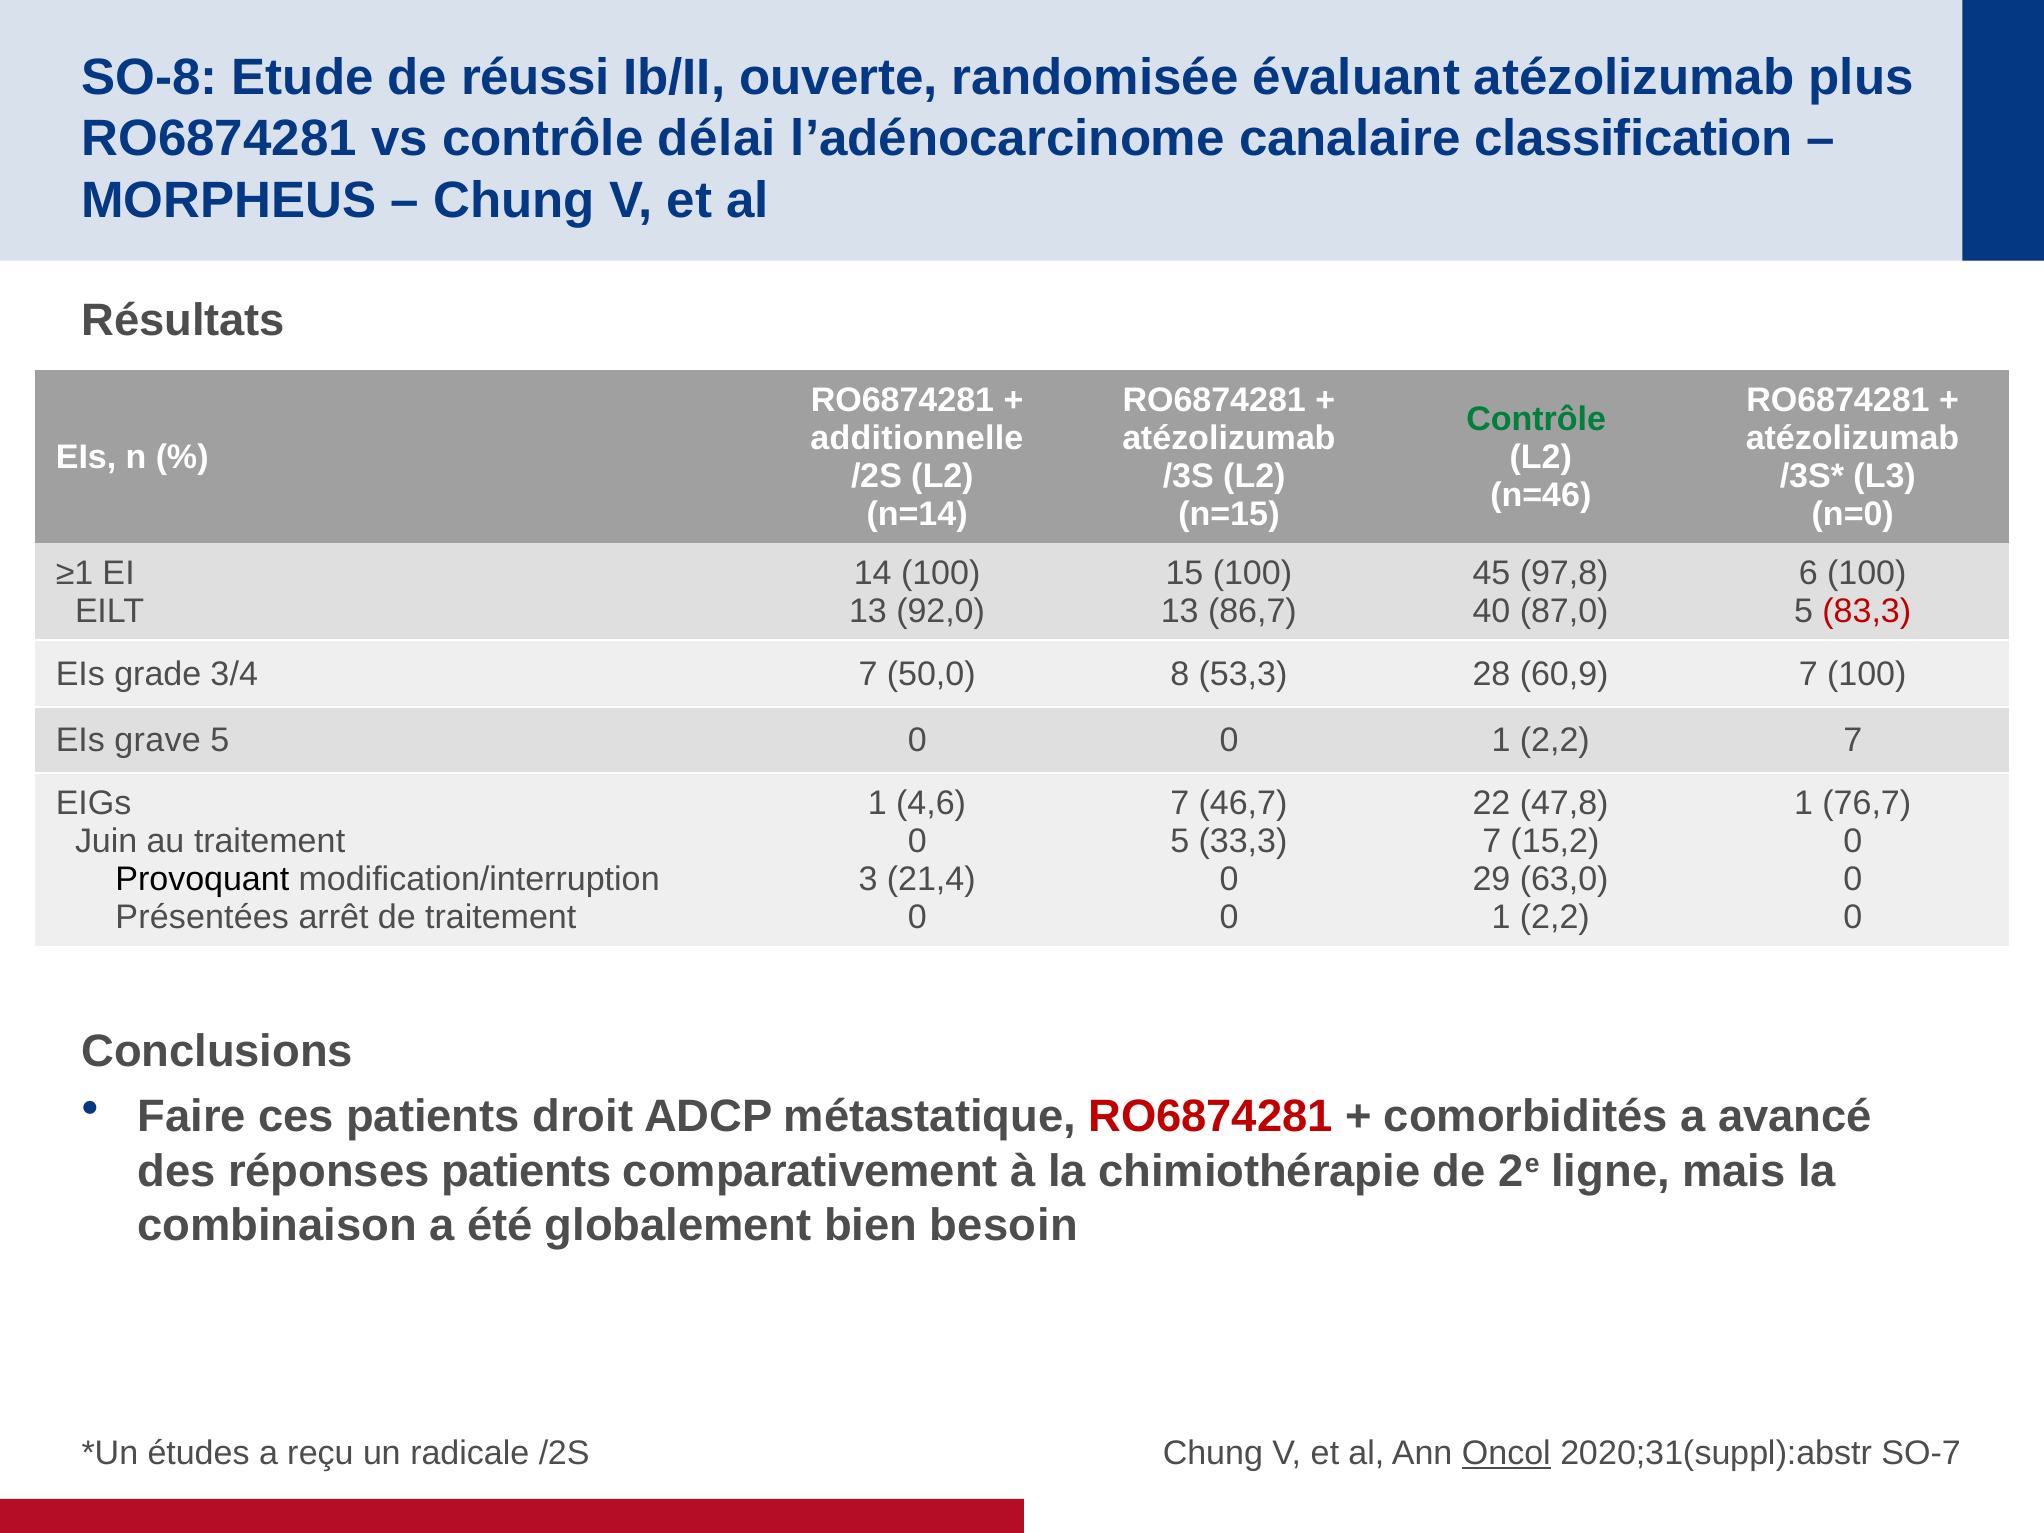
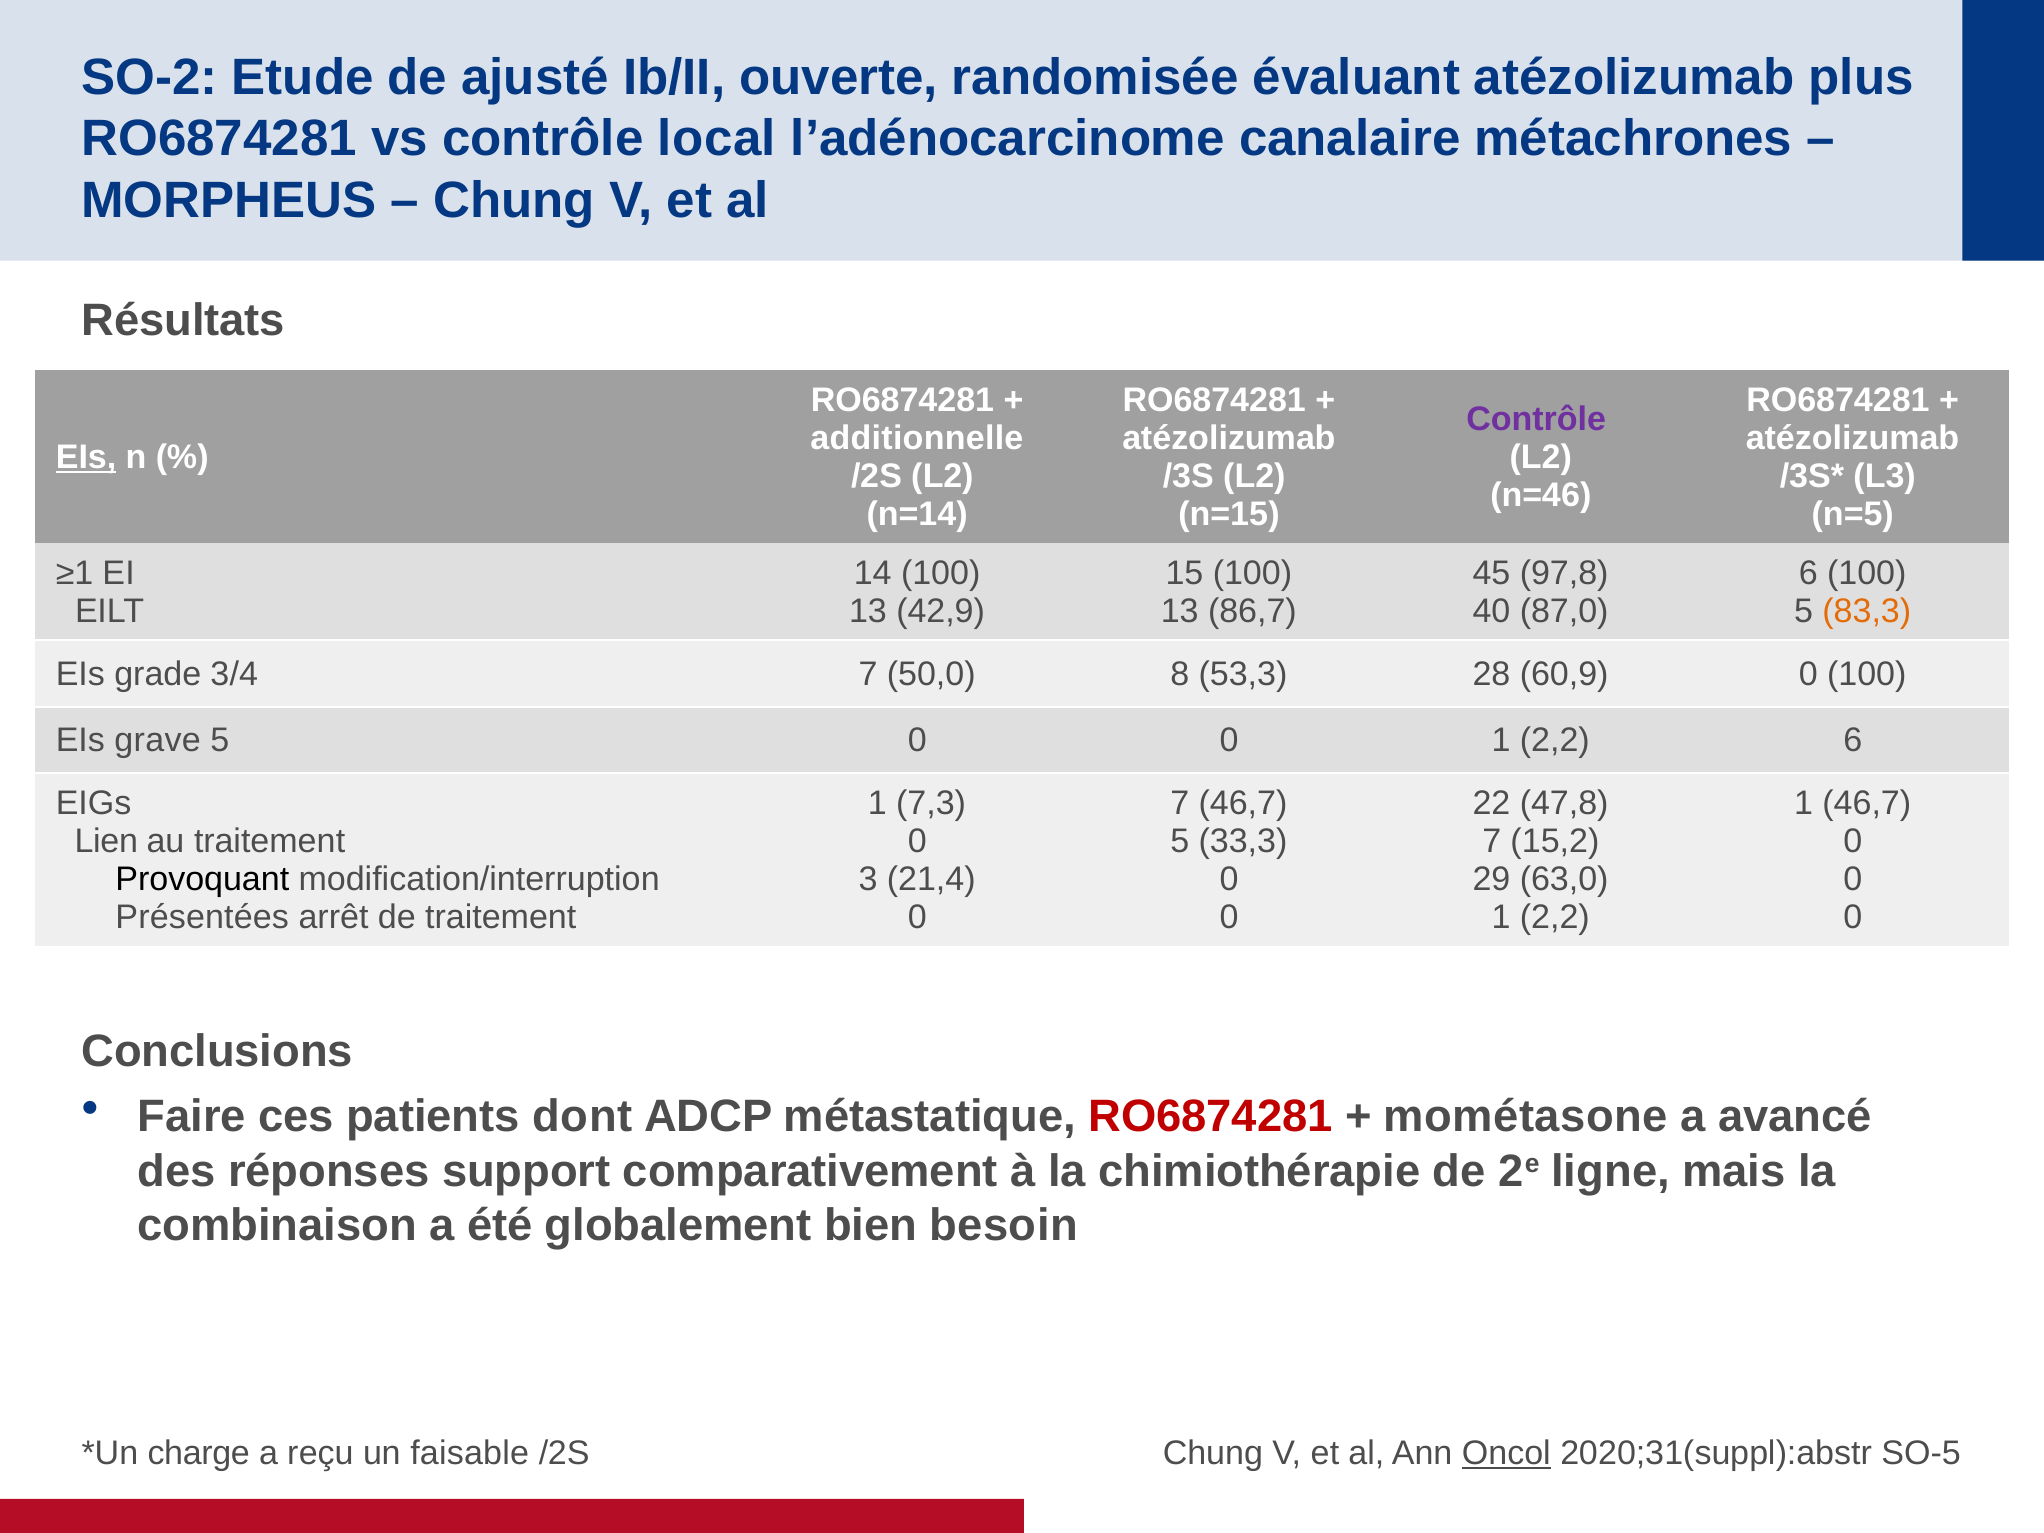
SO-8: SO-8 -> SO-2
réussi: réussi -> ajusté
délai: délai -> local
classification: classification -> métachrones
Contrôle at (1536, 419) colour: green -> purple
EIs at (86, 457) underline: none -> present
n=0: n=0 -> n=5
92,0: 92,0 -> 42,9
83,3 colour: red -> orange
60,9 7: 7 -> 0
2,2 7: 7 -> 6
4,6: 4,6 -> 7,3
1 76,7: 76,7 -> 46,7
Juin: Juin -> Lien
droit: droit -> dont
comorbidités: comorbidités -> mométasone
réponses patients: patients -> support
études: études -> charge
radicale: radicale -> faisable
SO-7: SO-7 -> SO-5
